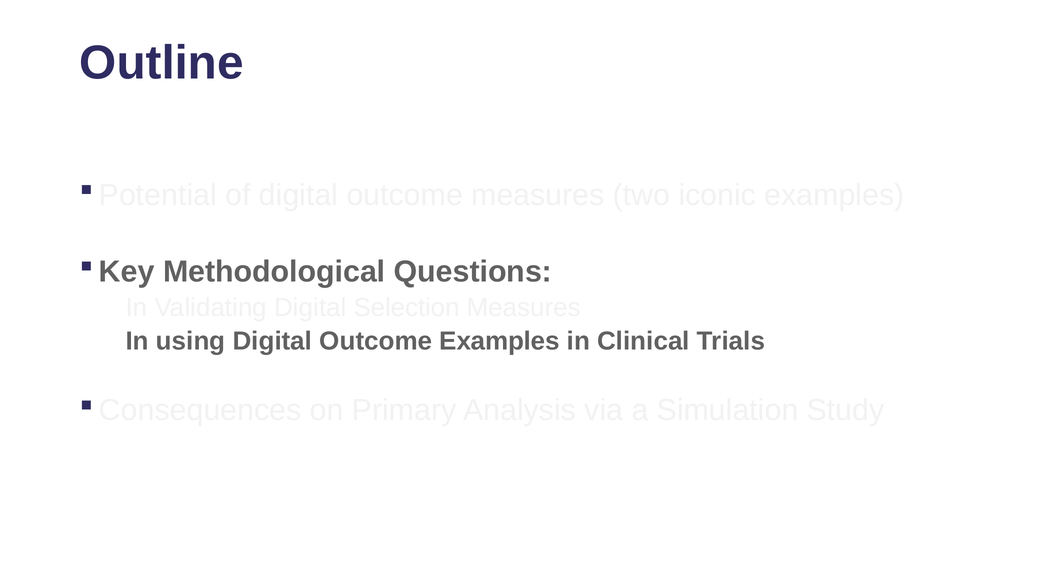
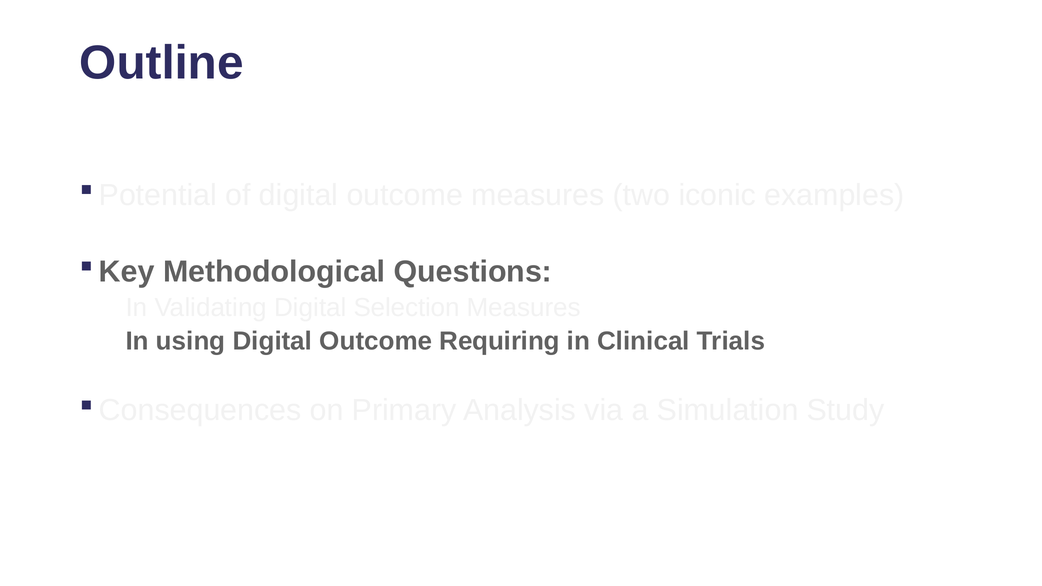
Outcome Examples: Examples -> Requiring
